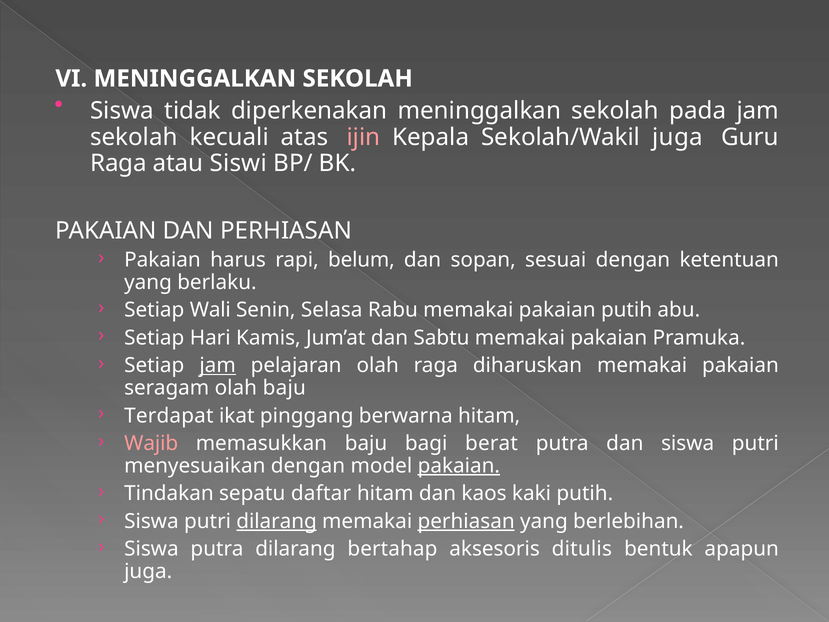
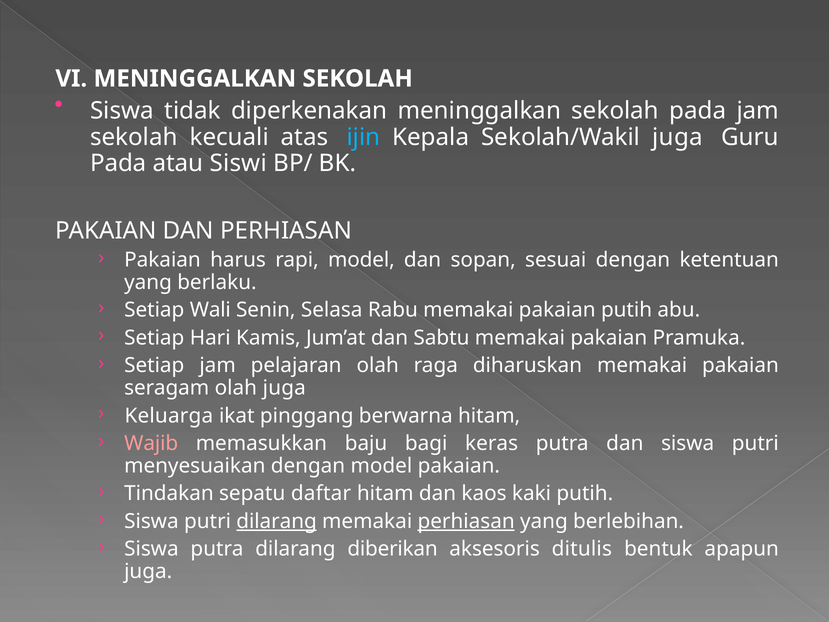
ijin colour: pink -> light blue
Raga at (118, 163): Raga -> Pada
rapi belum: belum -> model
jam at (218, 365) underline: present -> none
olah baju: baju -> juga
Terdapat: Terdapat -> Keluarga
berat: berat -> keras
pakaian at (459, 466) underline: present -> none
bertahap: bertahap -> diberikan
